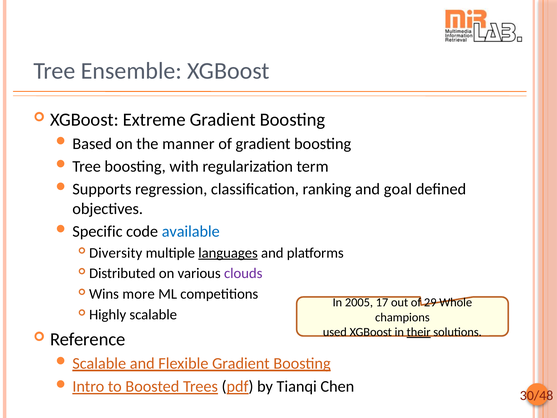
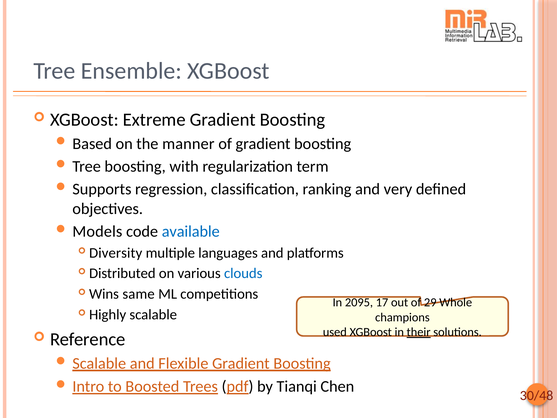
goal: goal -> very
Specific: Specific -> Models
languages underline: present -> none
clouds colour: purple -> blue
more: more -> same
2005: 2005 -> 2095
